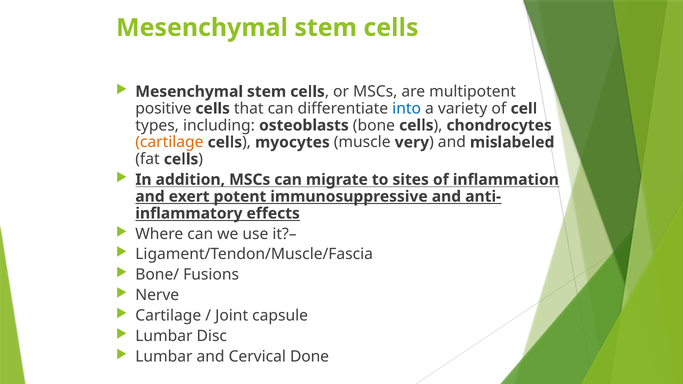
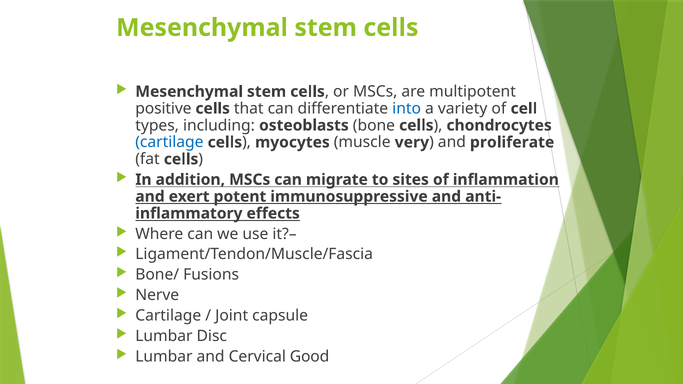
cartilage at (169, 142) colour: orange -> blue
mislabeled: mislabeled -> proliferate
Done: Done -> Good
